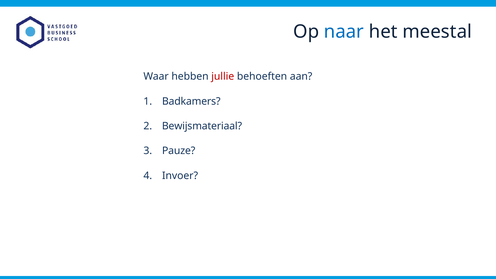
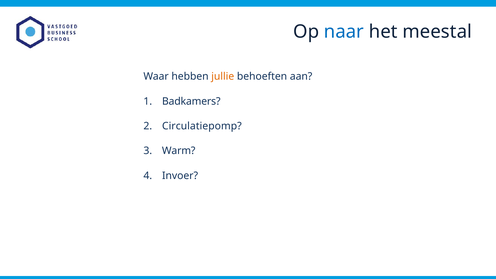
jullie colour: red -> orange
Bewijsmateriaal: Bewijsmateriaal -> Circulatiepomp
Pauze: Pauze -> Warm
